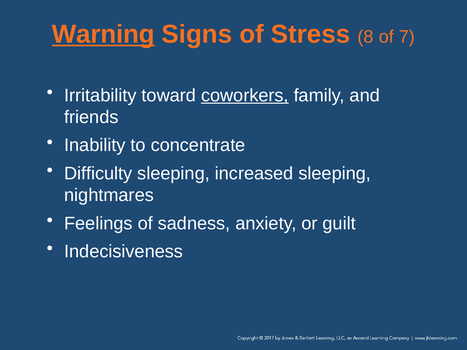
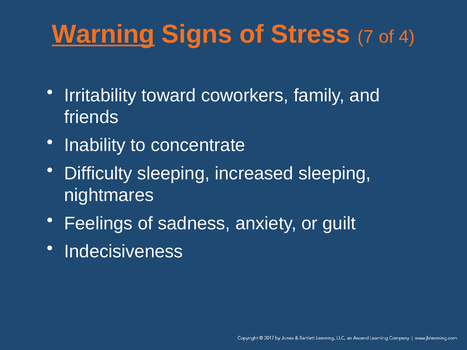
8: 8 -> 7
7: 7 -> 4
coworkers underline: present -> none
